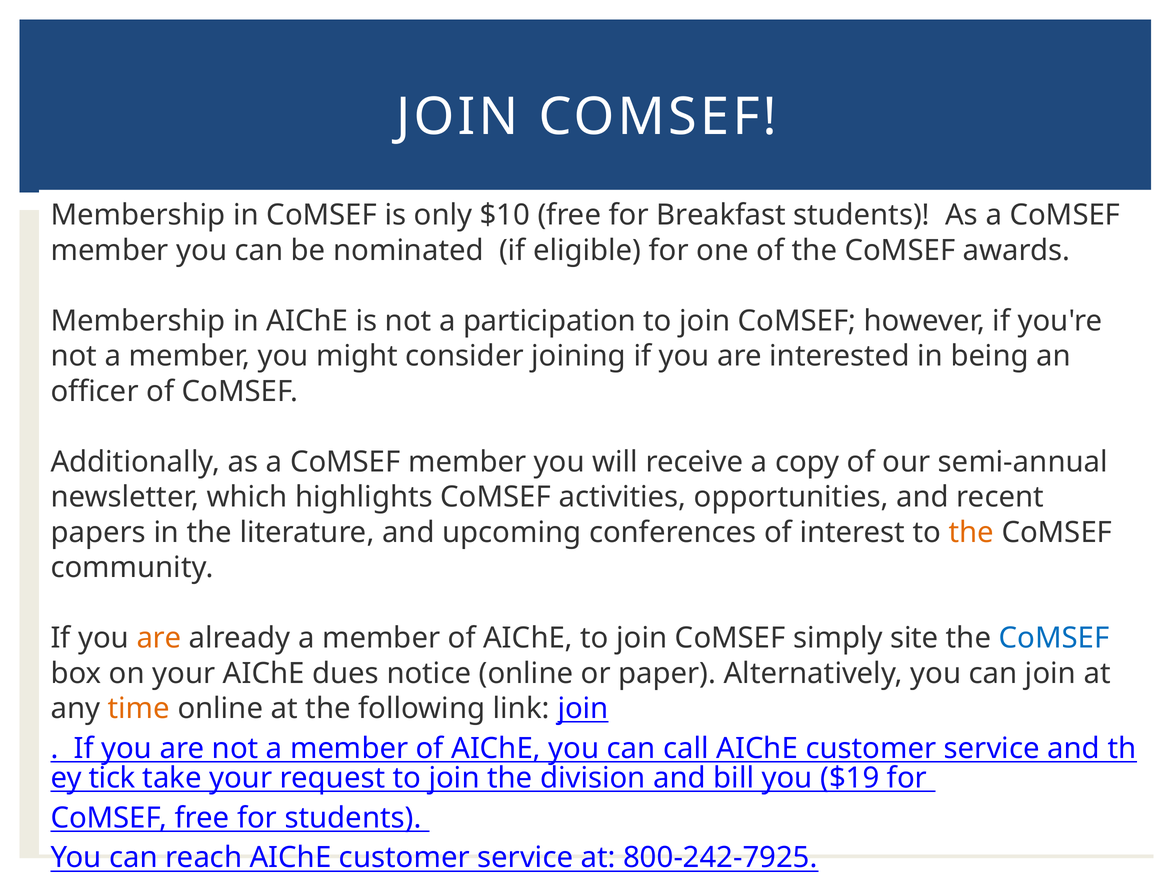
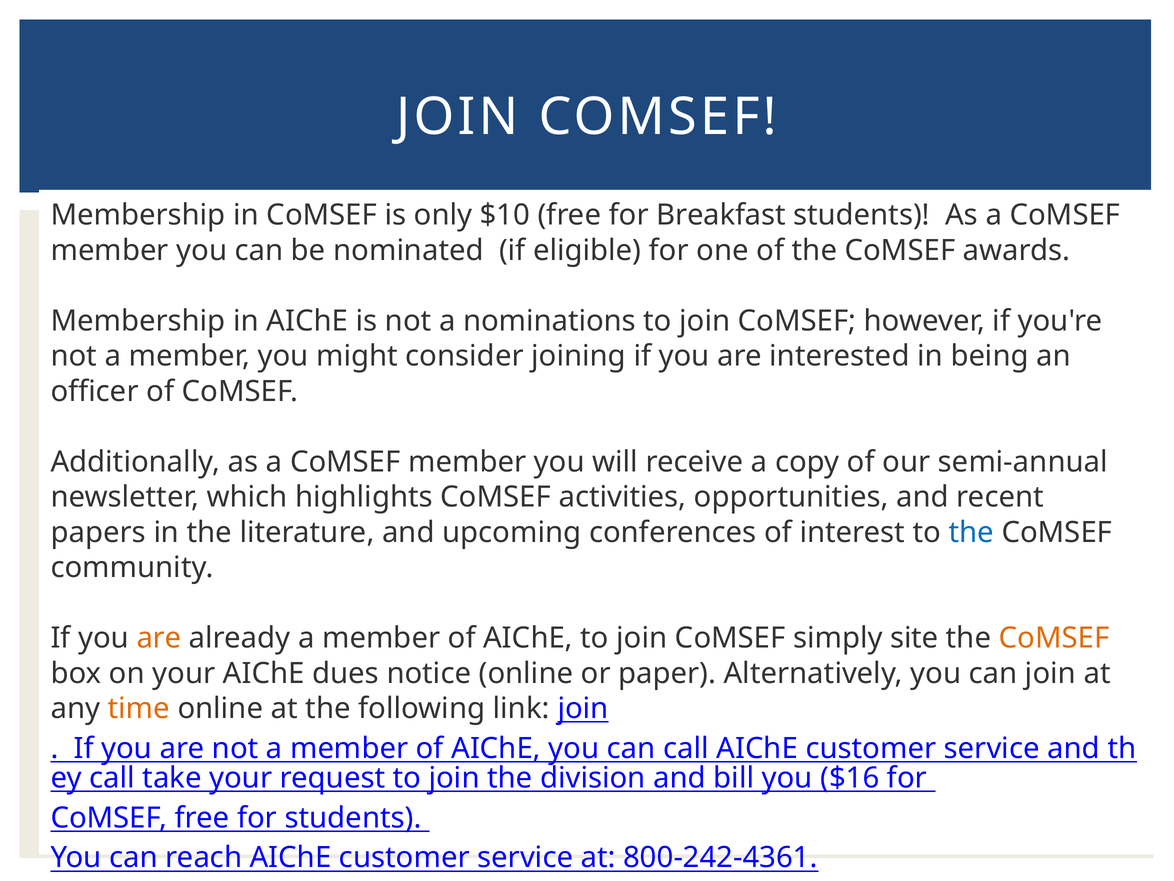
participation: participation -> nominations
the at (971, 532) colour: orange -> blue
CoMSEF at (1054, 638) colour: blue -> orange
tick at (112, 777): tick -> call
$19: $19 -> $16
800-242-7925: 800-242-7925 -> 800-242-4361
